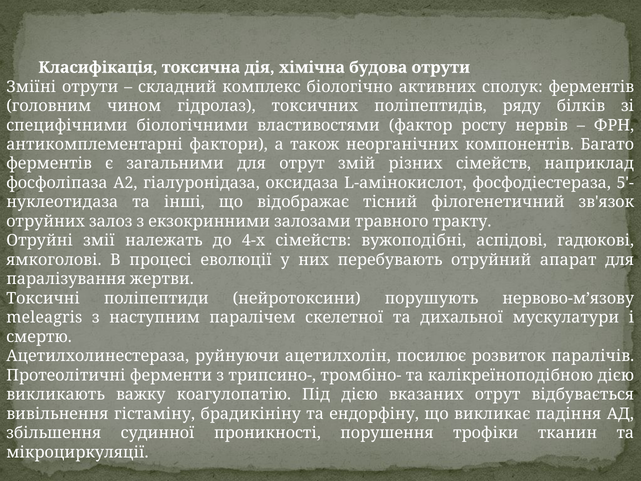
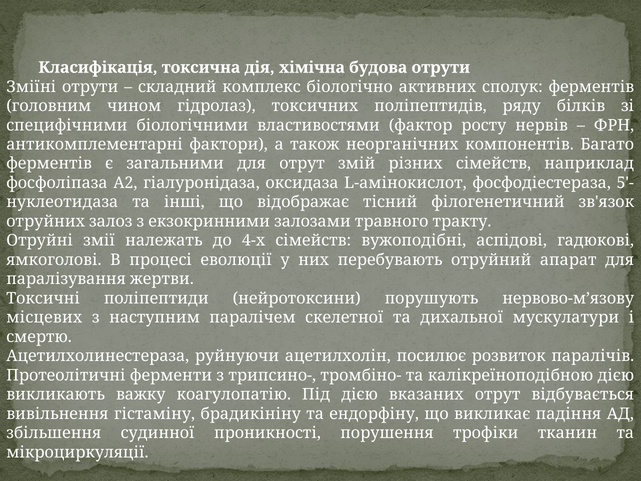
meleagris: meleagris -> місцевих
